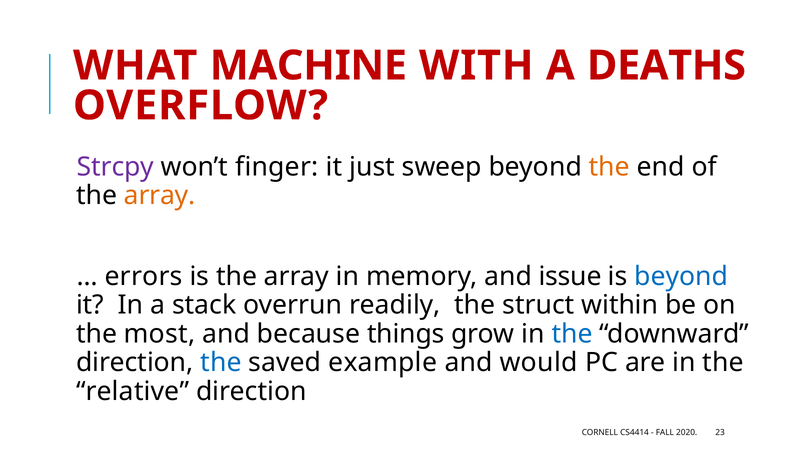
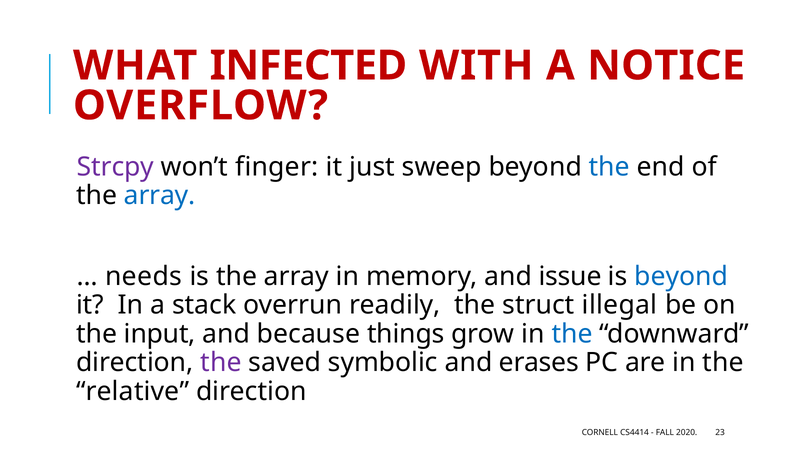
MACHINE: MACHINE -> INFECTED
DEATHS: DEATHS -> NOTICE
the at (609, 167) colour: orange -> blue
array at (160, 196) colour: orange -> blue
errors: errors -> needs
within: within -> illegal
most: most -> input
the at (221, 363) colour: blue -> purple
example: example -> symbolic
would: would -> erases
